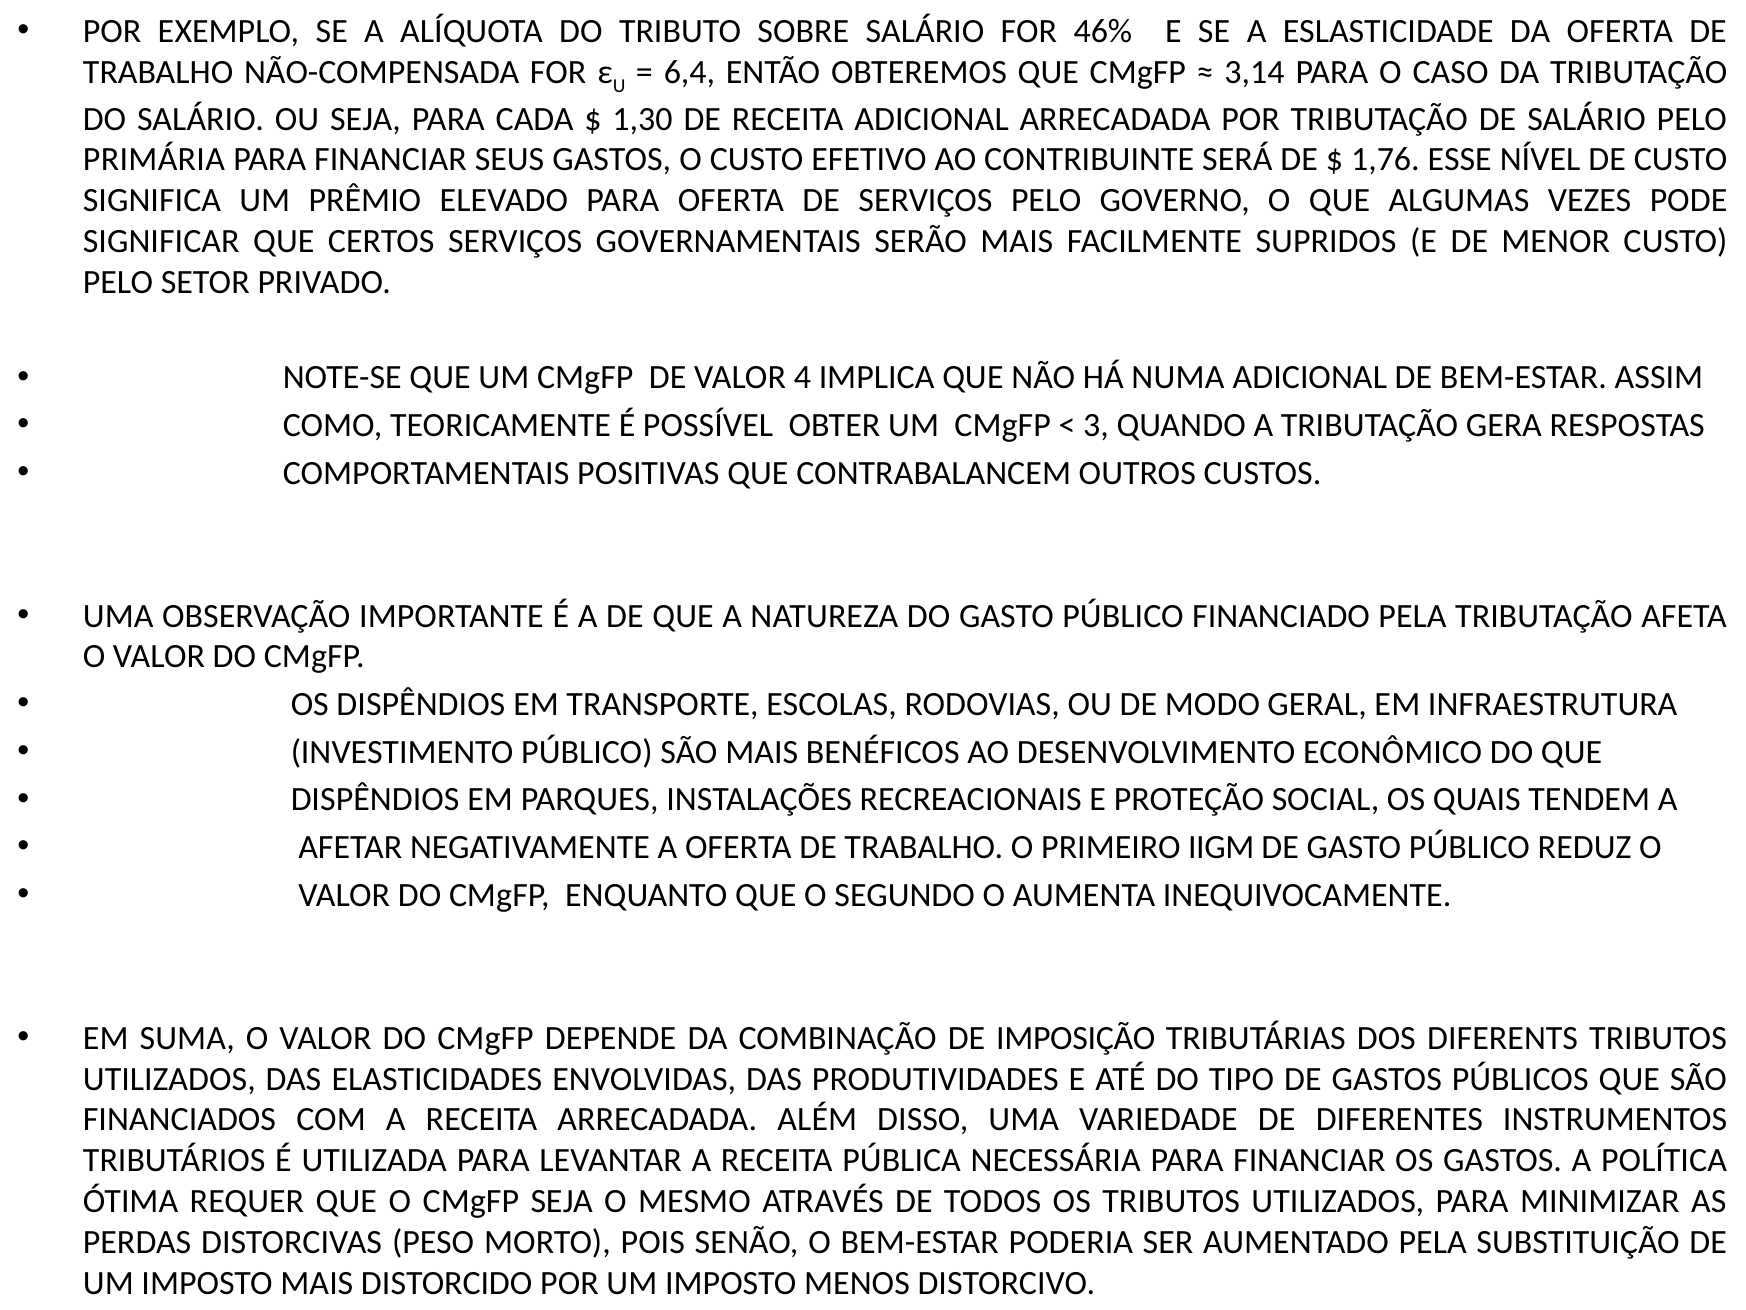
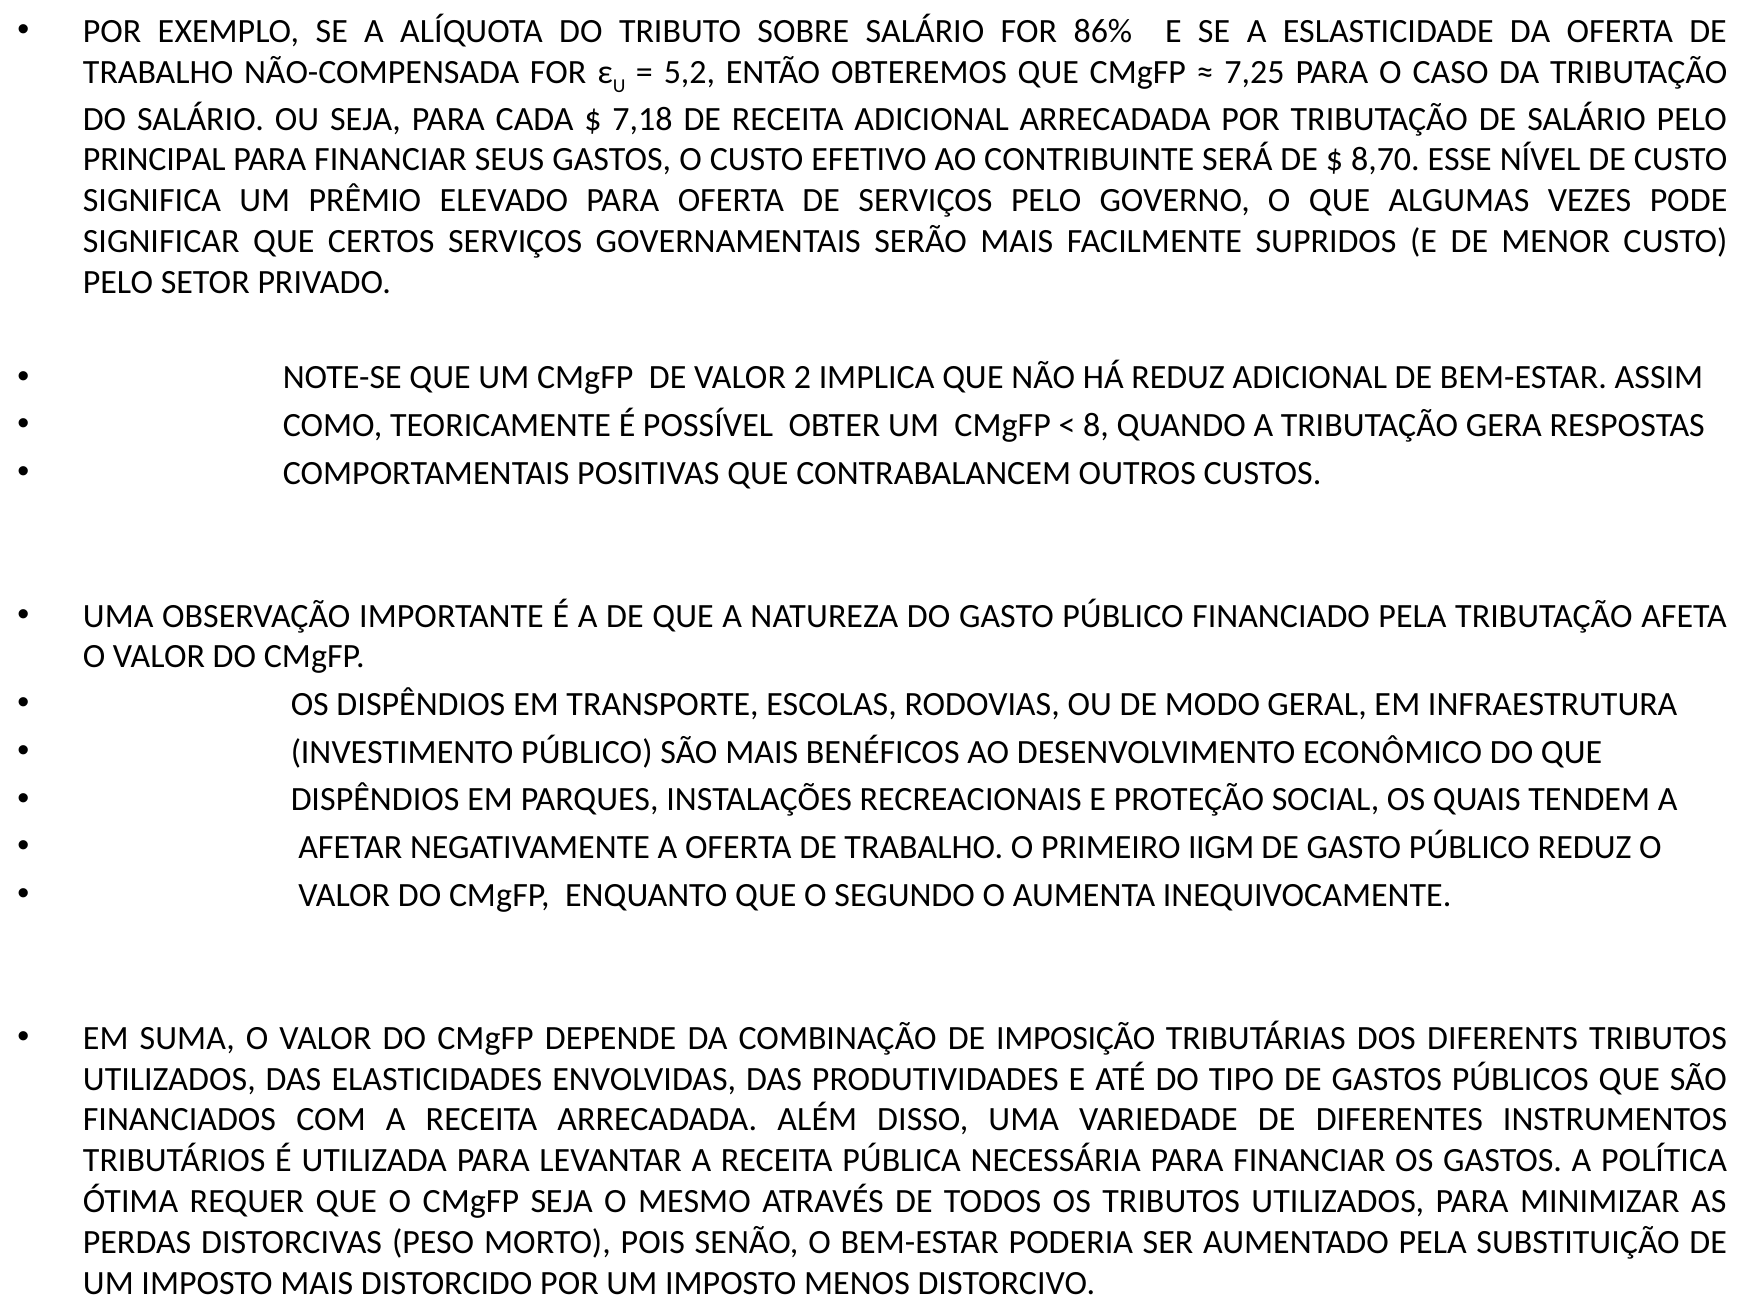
46%: 46% -> 86%
6,4: 6,4 -> 5,2
3,14: 3,14 -> 7,25
1,30: 1,30 -> 7,18
PRIMÁRIA: PRIMÁRIA -> PRINCIPAL
1,76: 1,76 -> 8,70
4: 4 -> 2
HÁ NUMA: NUMA -> REDUZ
3: 3 -> 8
